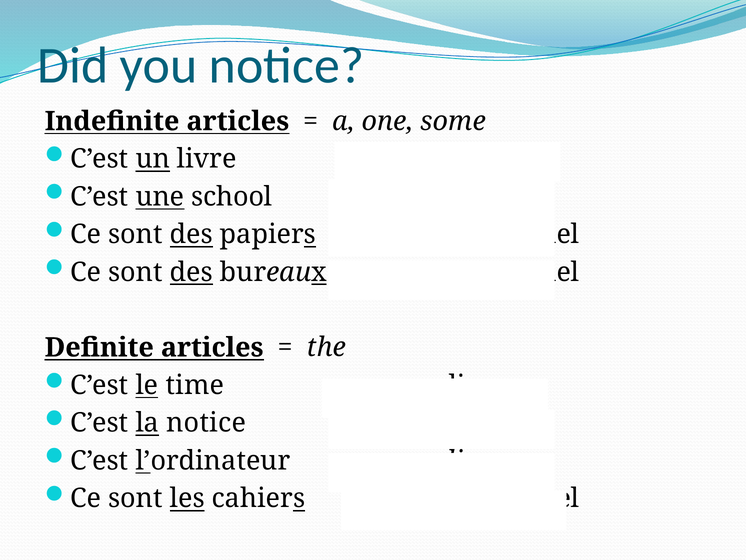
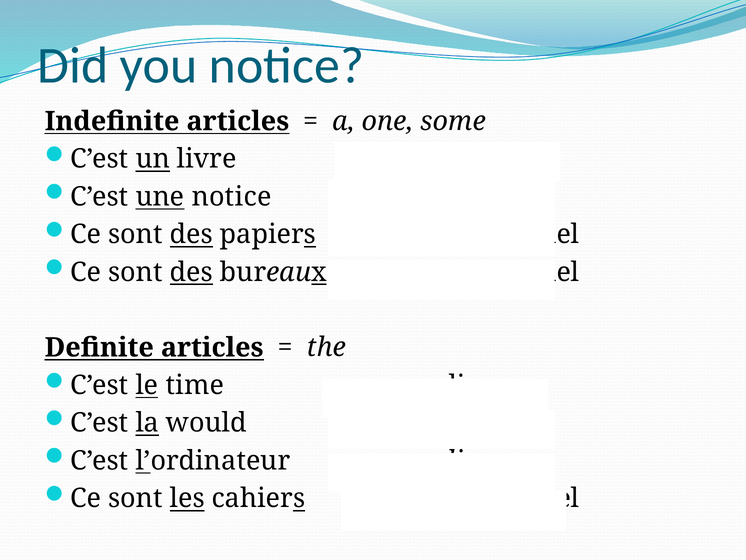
une school: school -> notice
la notice: notice -> would
